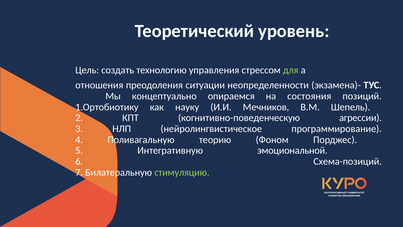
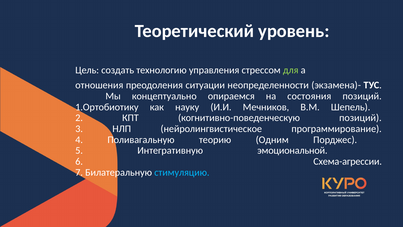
когнитивно-поведенческую агрессии: агрессии -> позиций
Фоном: Фоном -> Одним
Схема-позиций: Схема-позиций -> Схема-агрессии
стимуляцию colour: light green -> light blue
